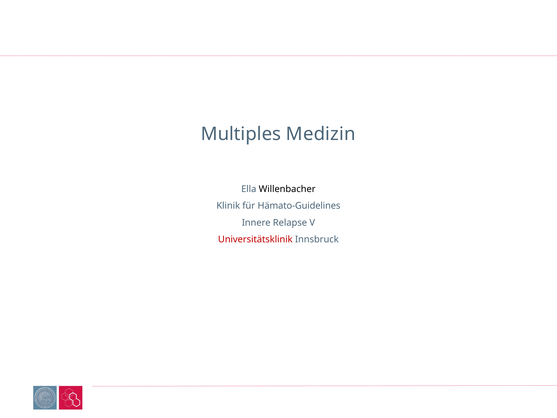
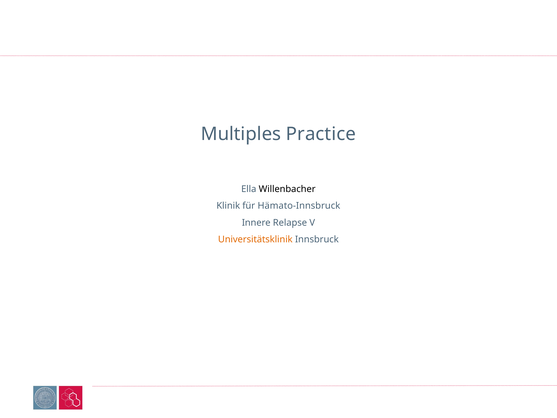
Medizin: Medizin -> Practice
Hämato-Guidelines: Hämato-Guidelines -> Hämato-Innsbruck
Universitätsklinik colour: red -> orange
